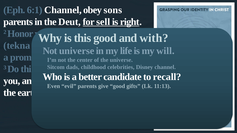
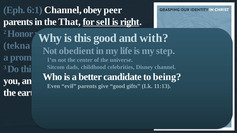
sons: sons -> peer
the Deut: Deut -> That
Not universe: universe -> obedient
will: will -> step
recall: recall -> being
